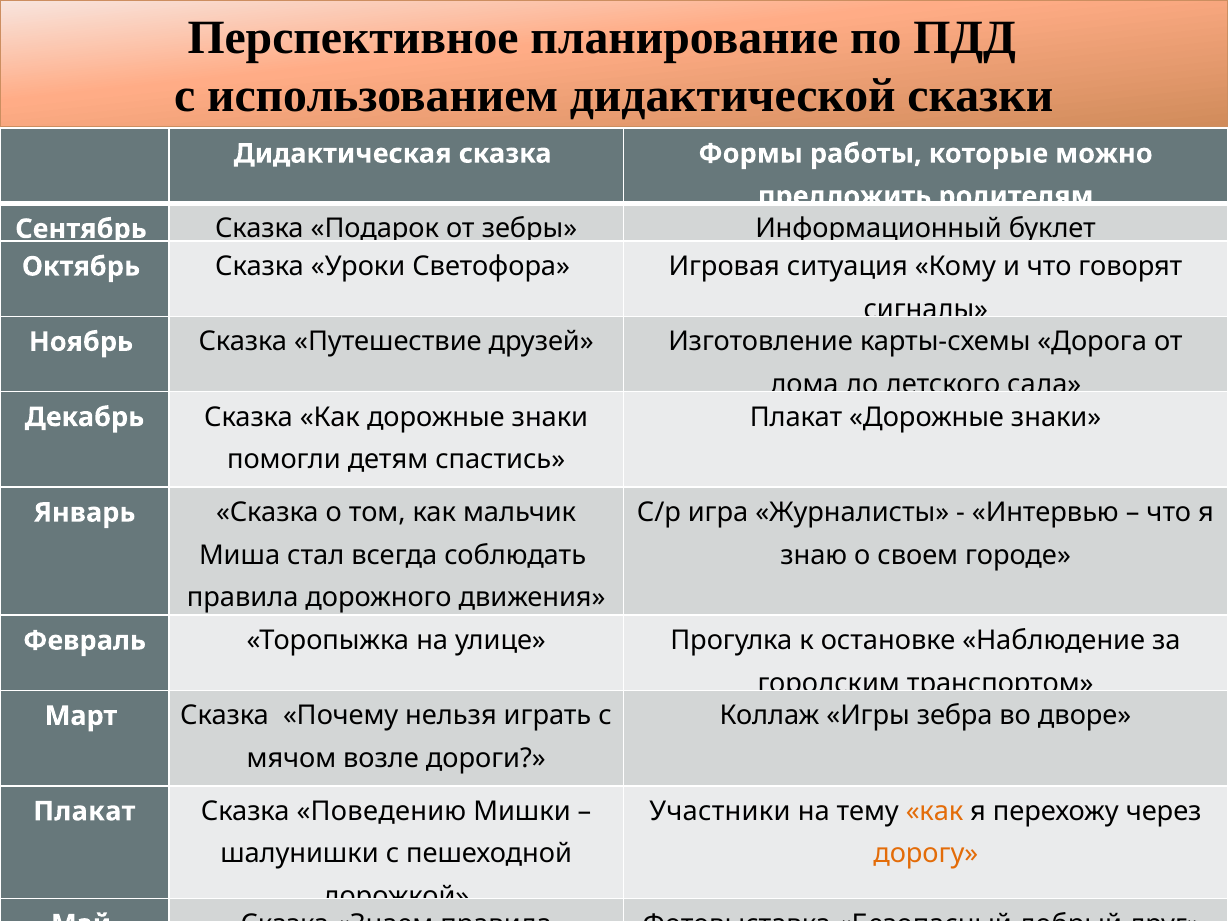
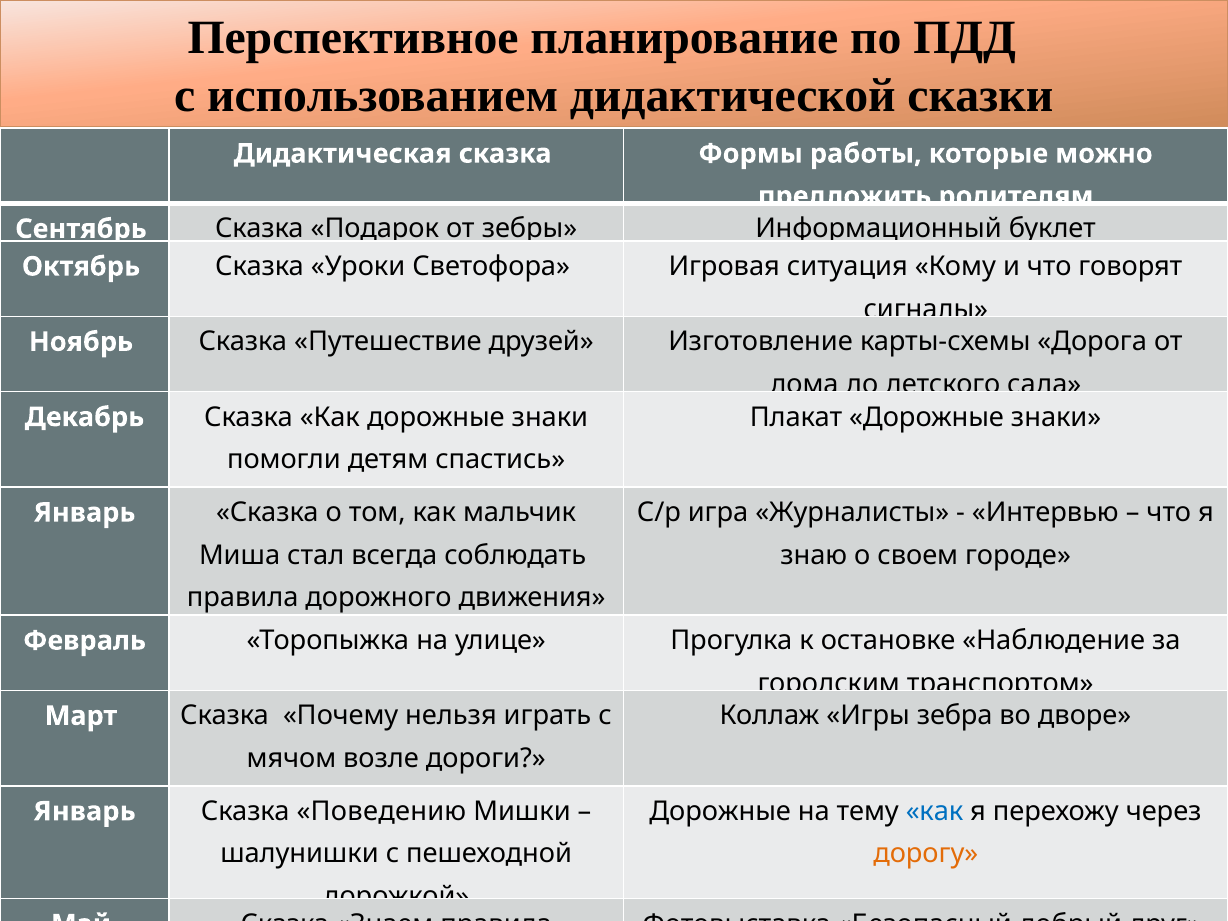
Участники at (720, 811): Участники -> Дорожные
как at (935, 811) colour: orange -> blue
Плакат at (84, 811): Плакат -> Январь
